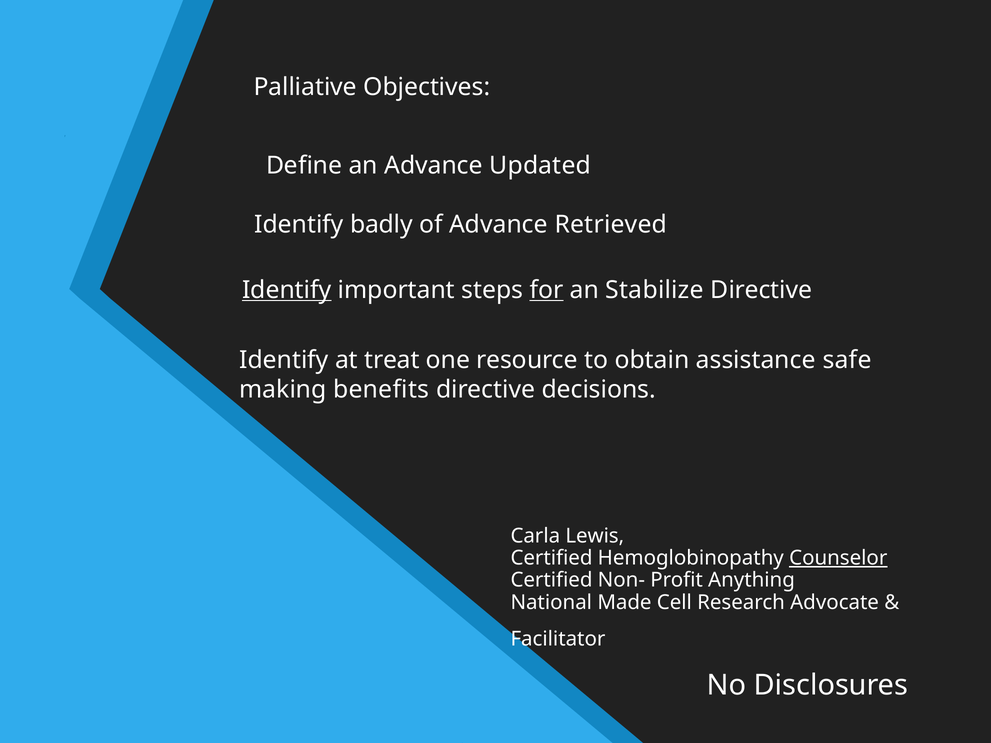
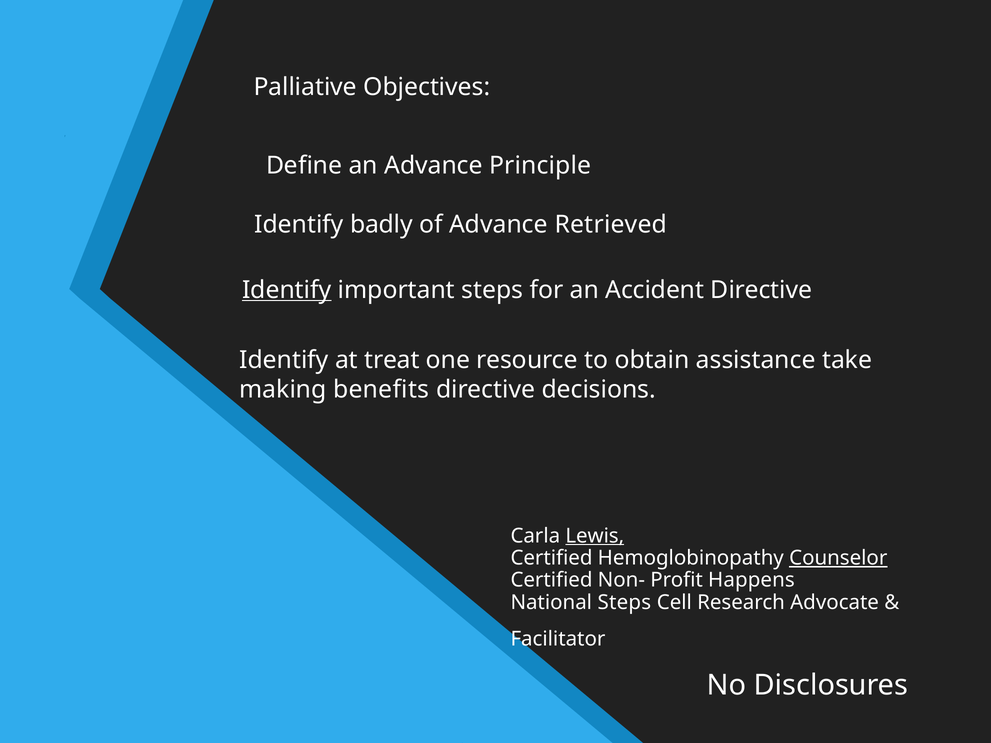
Updated: Updated -> Principle
for underline: present -> none
Stabilize: Stabilize -> Accident
safe: safe -> take
Lewis underline: none -> present
Anything: Anything -> Happens
National Made: Made -> Steps
